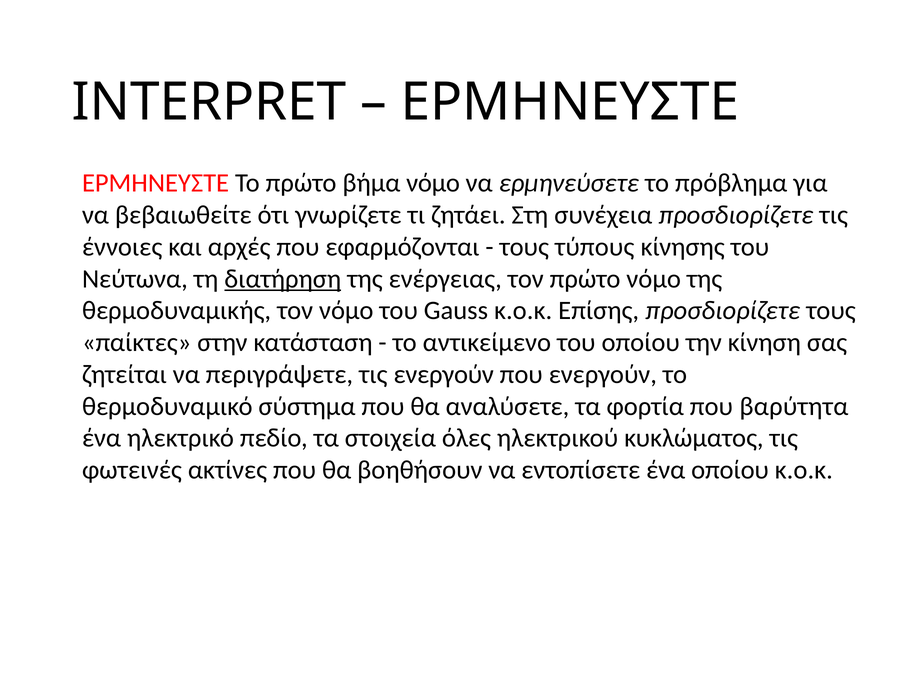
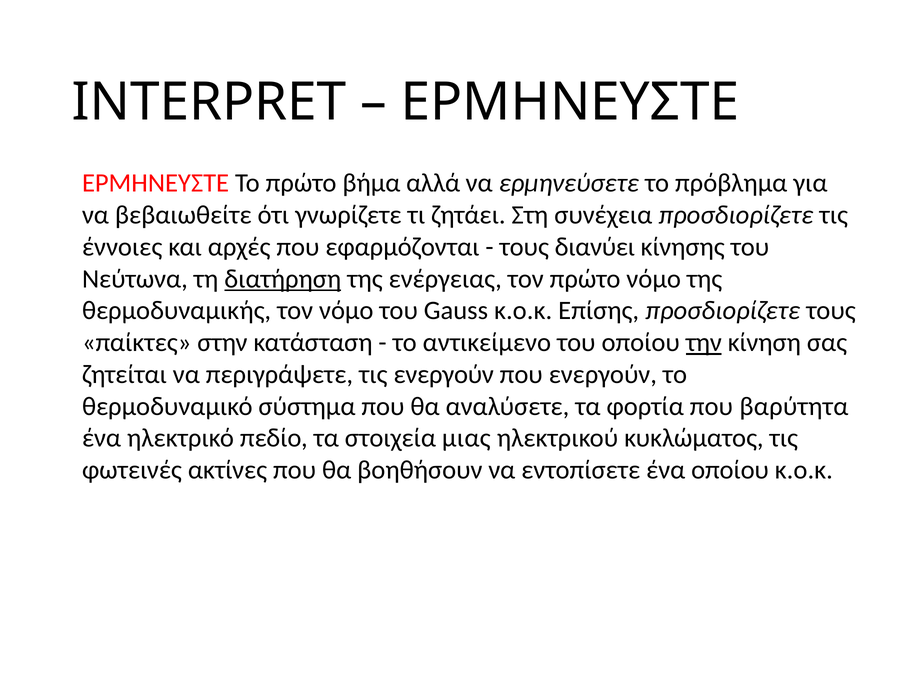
βήμα νόμο: νόμο -> αλλά
τύπους: τύπους -> διανύει
την underline: none -> present
όλες: όλες -> μιας
